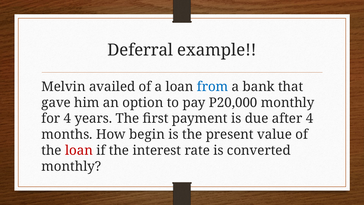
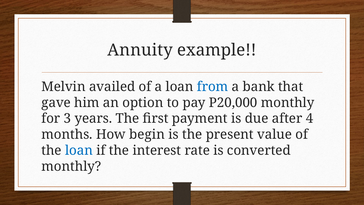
Deferral: Deferral -> Annuity
for 4: 4 -> 3
loan at (79, 150) colour: red -> blue
